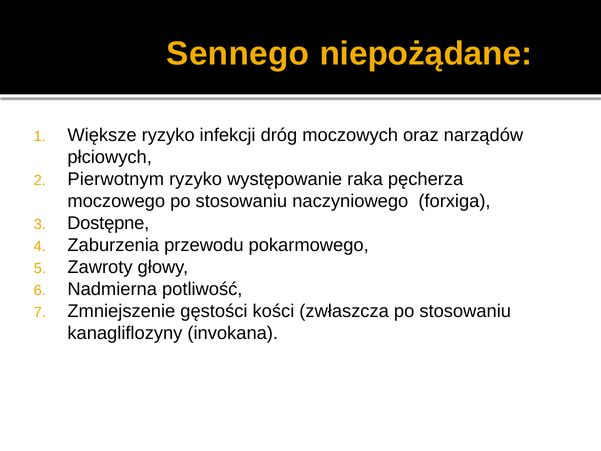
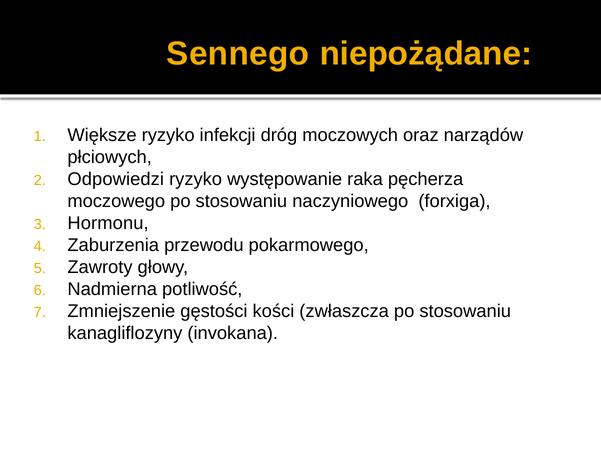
Pierwotnym: Pierwotnym -> Odpowiedzi
Dostępne: Dostępne -> Hormonu
